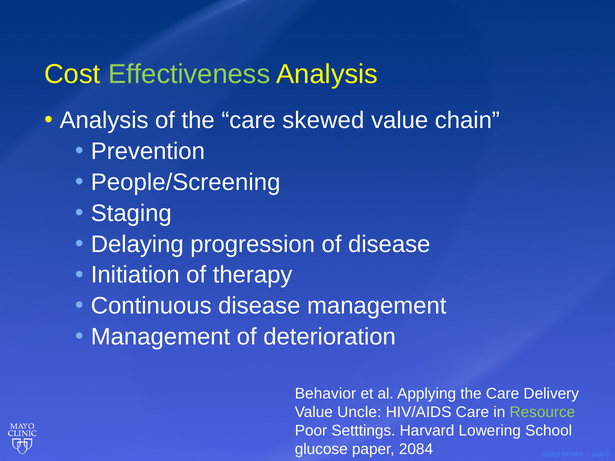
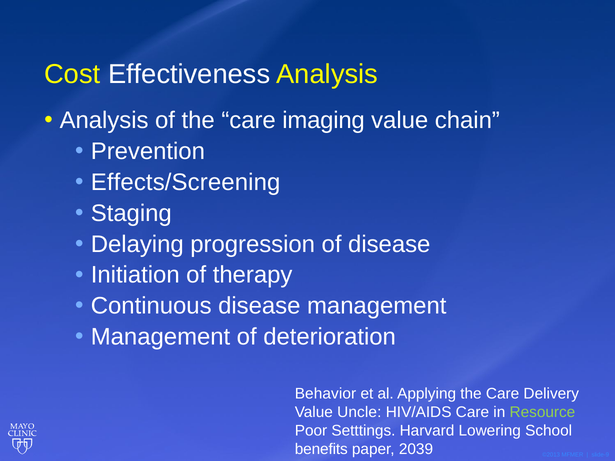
Effectiveness colour: light green -> white
skewed: skewed -> imaging
People/Screening: People/Screening -> Effects/Screening
glucose: glucose -> benefits
2084: 2084 -> 2039
